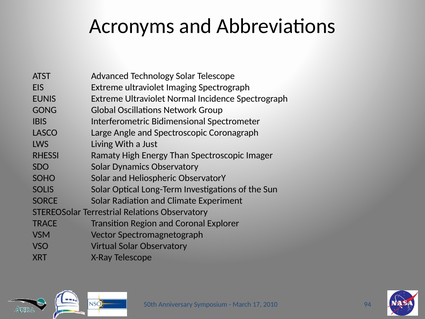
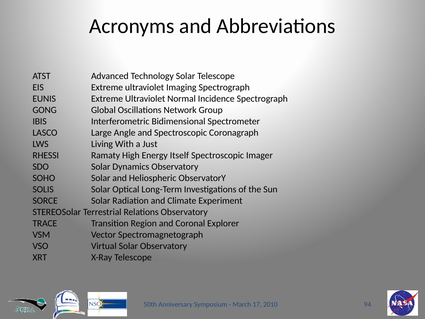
Than: Than -> Itself
